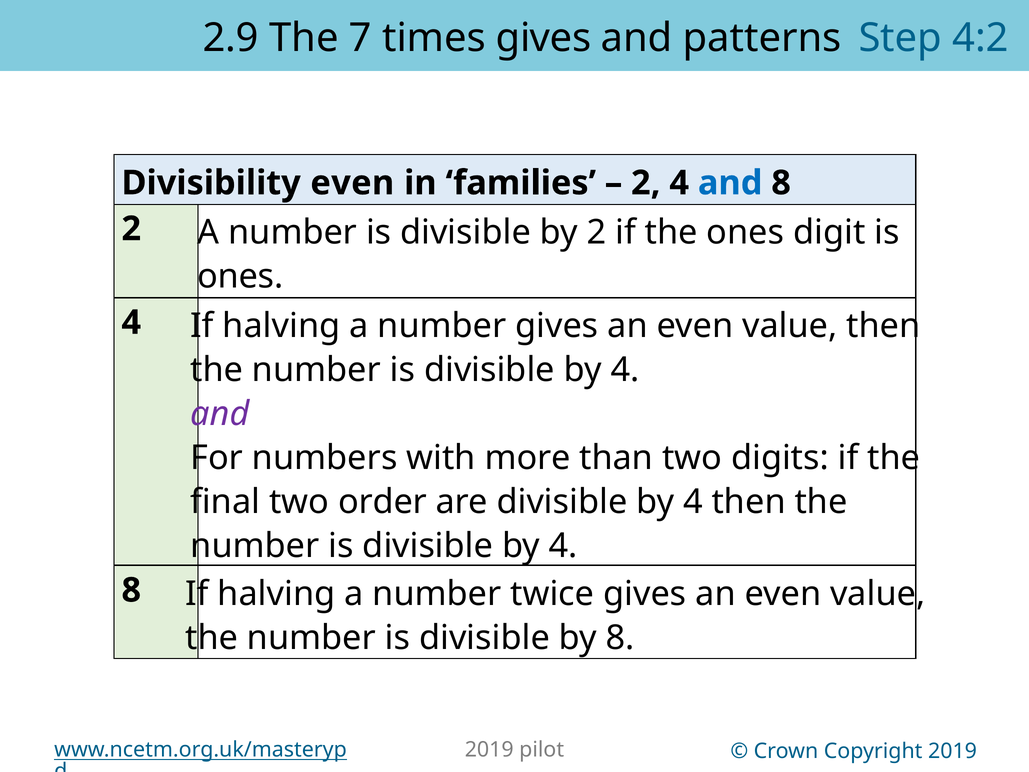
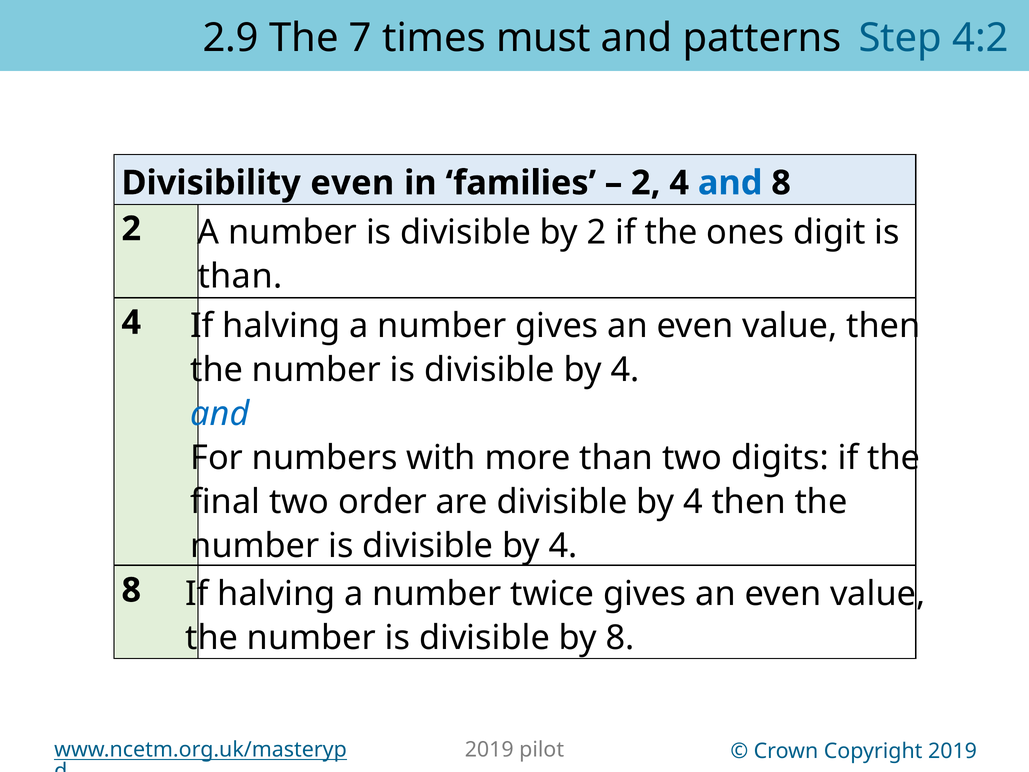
times gives: gives -> must
ones at (240, 276): ones -> than
and at (220, 414) colour: purple -> blue
